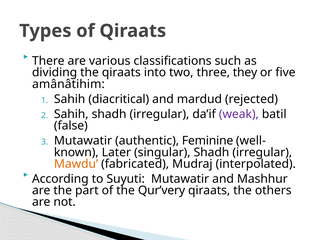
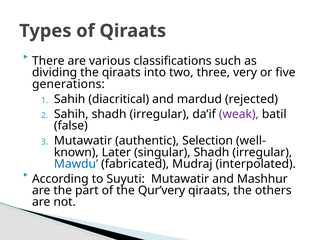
they: they -> very
amânâtihim: amânâtihim -> generations
Feminine: Feminine -> Selection
Mawdu colour: orange -> blue
